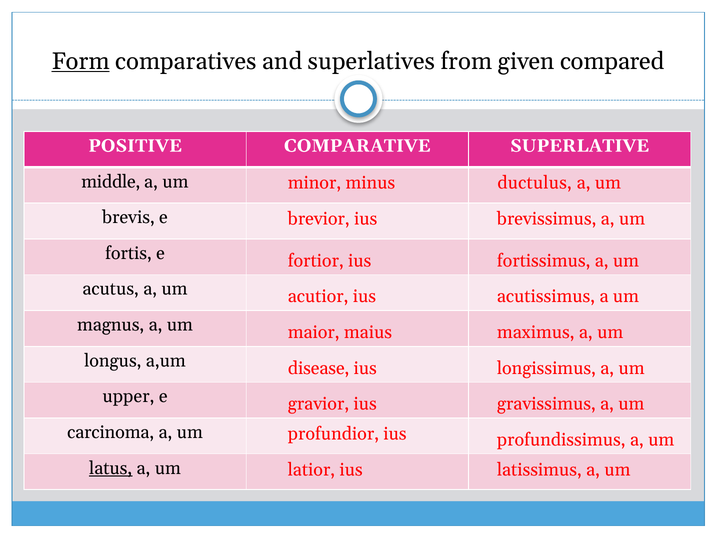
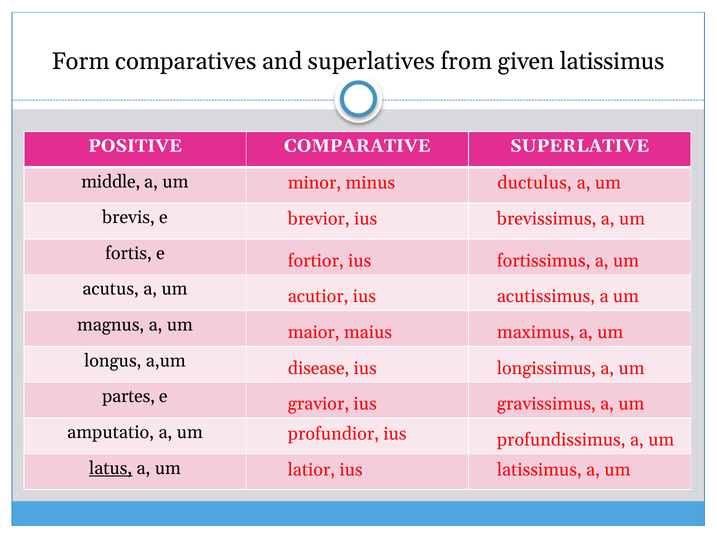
Form underline: present -> none
given compared: compared -> latissimus
upper: upper -> partes
carcinoma: carcinoma -> amputatio
